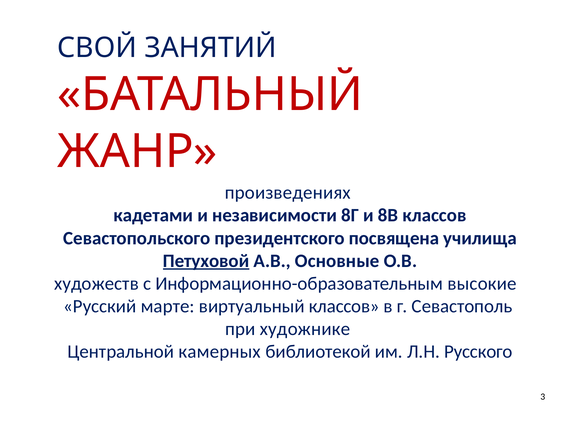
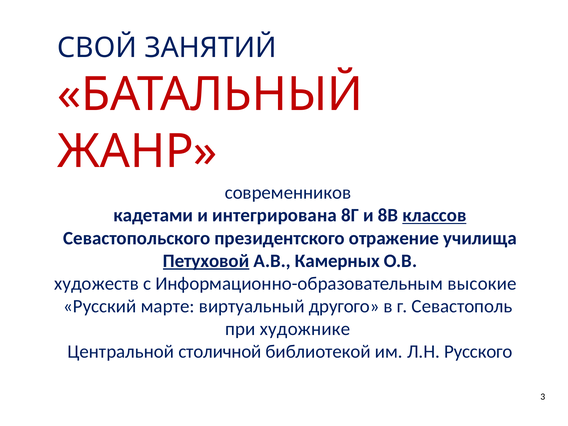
произведениях: произведениях -> современников
независимости: независимости -> интегрирована
классов at (434, 215) underline: none -> present
посвящена: посвящена -> отражение
Основные: Основные -> Камерных
виртуальный классов: классов -> другого
камерных: камерных -> столичной
